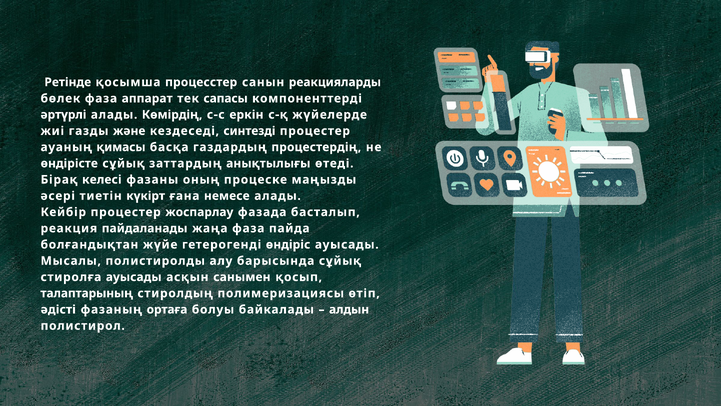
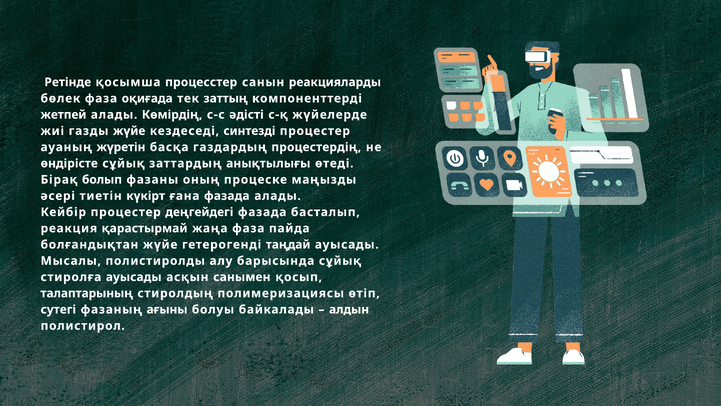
аппарат: аппарат -> оқиғада
сапасы: сапасы -> заттың
әртүрлі: әртүрлі -> жетпей
еркін: еркін -> әдісті
газды және: және -> жүйе
қимасы: қимасы -> жүретін
келесі: келесі -> болып
ғана немесе: немесе -> фазада
жоспарлау: жоспарлау -> деңгейдегі
пайдаланады: пайдаланады -> қарастырмай
өндіріс: өндіріс -> таңдай
әдісті: әдісті -> сутегі
ортаға: ортаға -> ағыны
